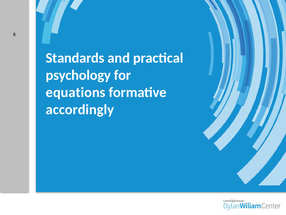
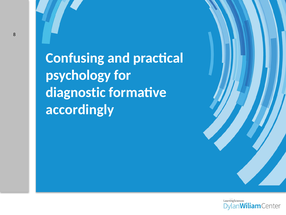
Standards: Standards -> Confusing
equations: equations -> diagnostic
